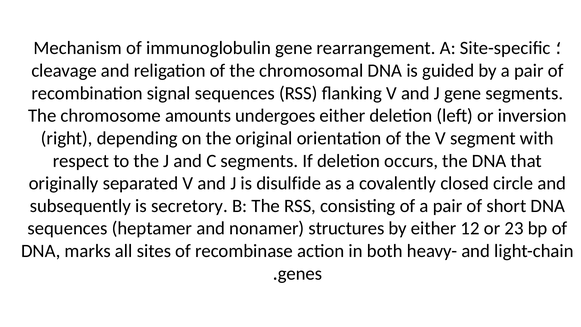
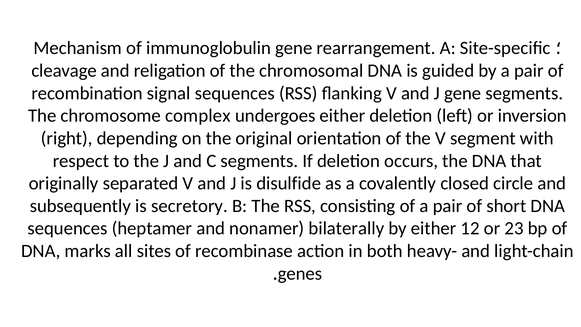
amounts: amounts -> complex
structures: structures -> bilaterally
